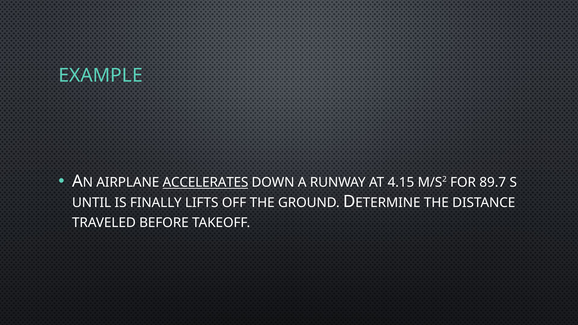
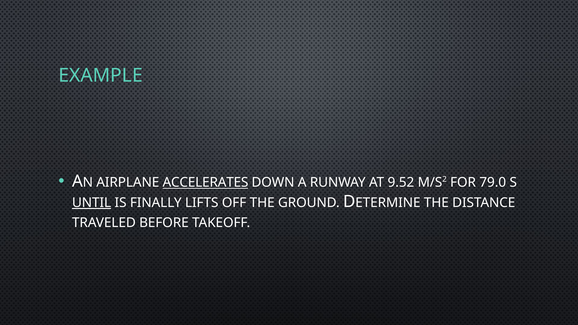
4.15: 4.15 -> 9.52
89.7: 89.7 -> 79.0
UNTIL underline: none -> present
